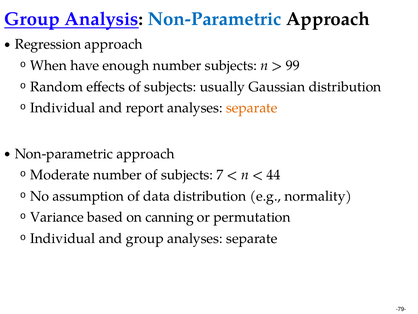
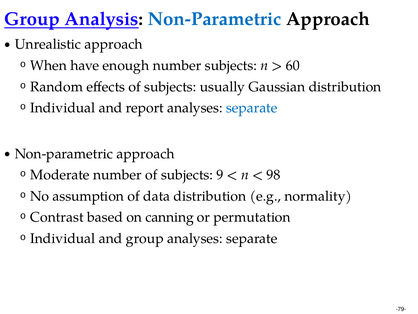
Regression: Regression -> Unrealistic
99: 99 -> 60
separate at (252, 108) colour: orange -> blue
7: 7 -> 9
44: 44 -> 98
Variance: Variance -> Contrast
